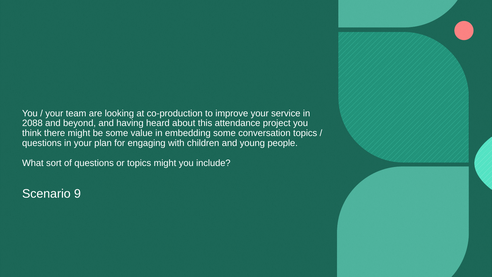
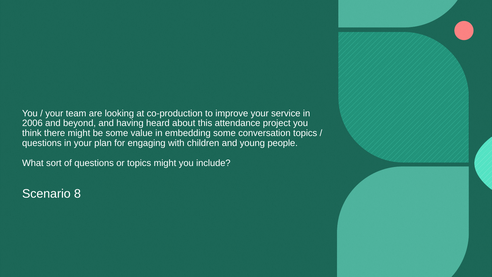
2088: 2088 -> 2006
9: 9 -> 8
